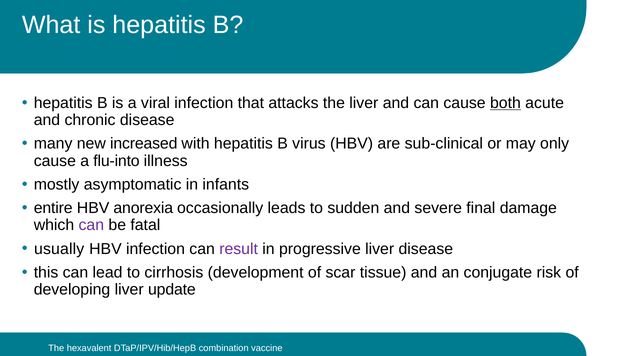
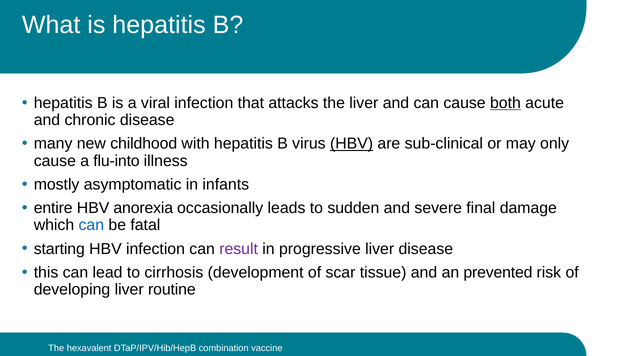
increased: increased -> childhood
HBV at (352, 144) underline: none -> present
can at (91, 225) colour: purple -> blue
usually: usually -> starting
conjugate: conjugate -> prevented
update: update -> routine
